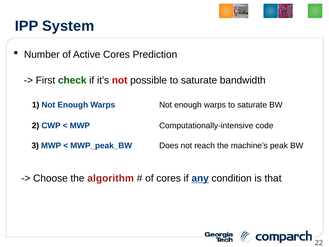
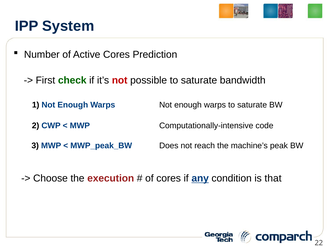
algorithm: algorithm -> execution
